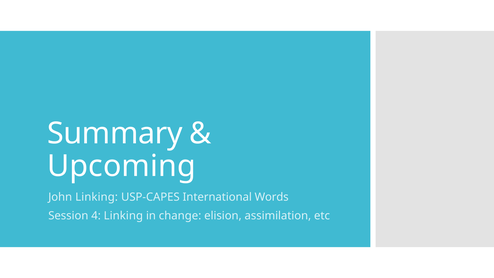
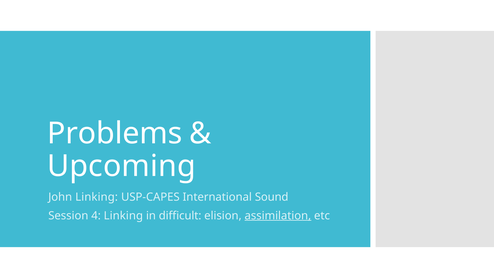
Summary: Summary -> Problems
Words: Words -> Sound
change: change -> difficult
assimilation underline: none -> present
